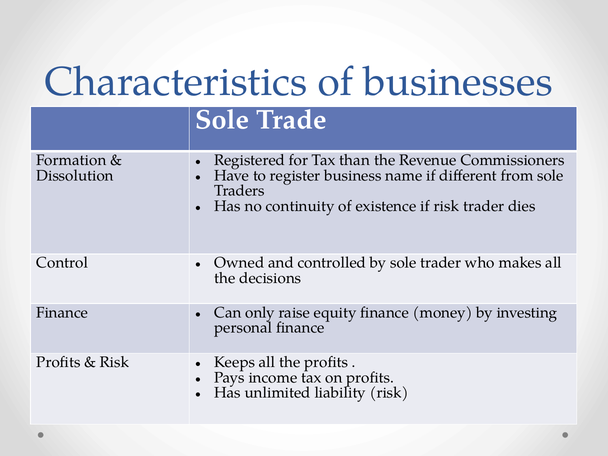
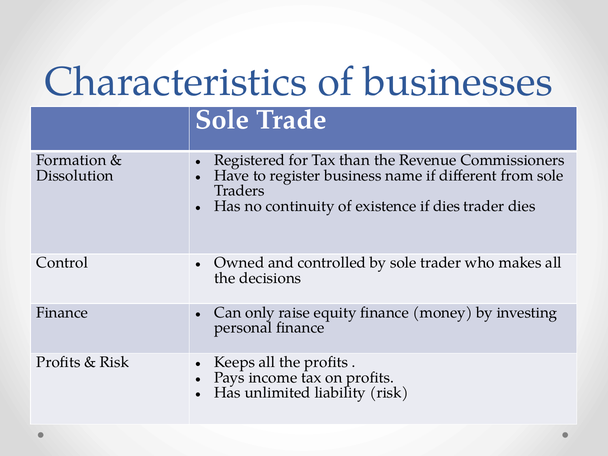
if risk: risk -> dies
